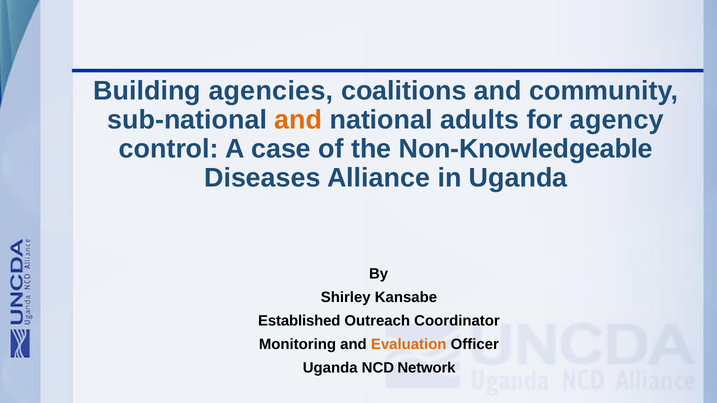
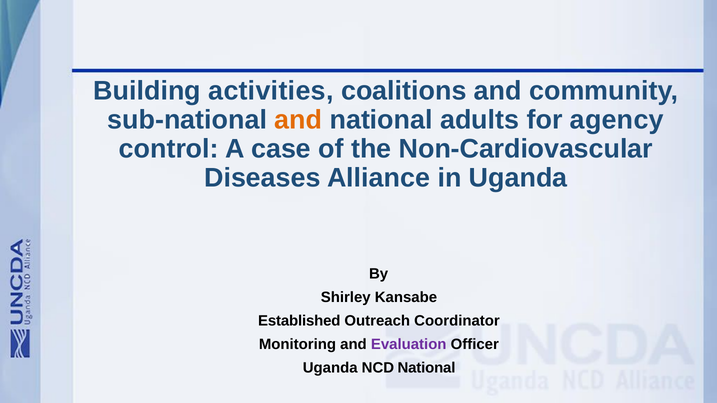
agencies: agencies -> activities
Non-Knowledgeable: Non-Knowledgeable -> Non-Cardiovascular
Evaluation colour: orange -> purple
NCD Network: Network -> National
